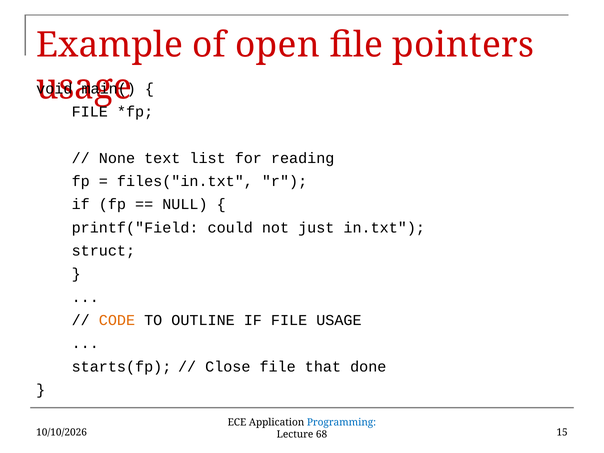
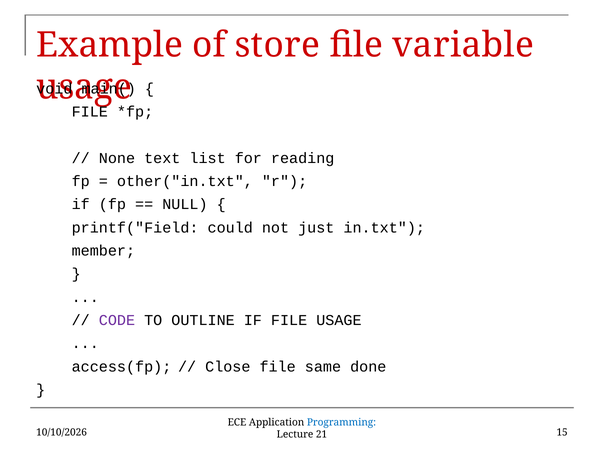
open: open -> store
pointers: pointers -> variable
files("in.txt: files("in.txt -> other("in.txt
struct: struct -> member
CODE colour: orange -> purple
starts(fp: starts(fp -> access(fp
that: that -> same
68: 68 -> 21
